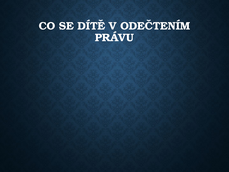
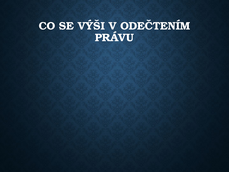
DÍTĚ: DÍTĚ -> VÝŠI
